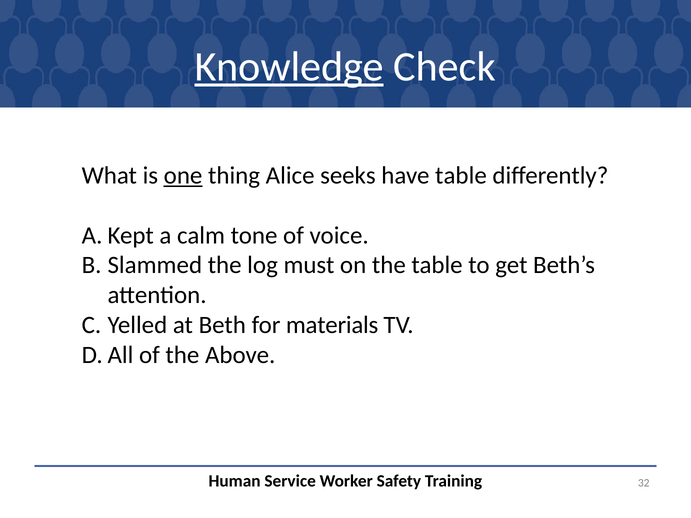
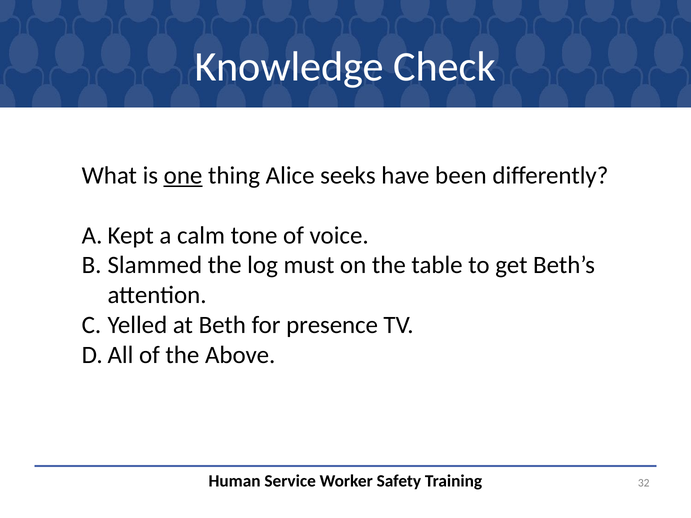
Knowledge underline: present -> none
have table: table -> been
materials: materials -> presence
